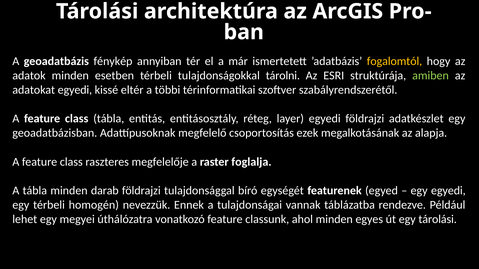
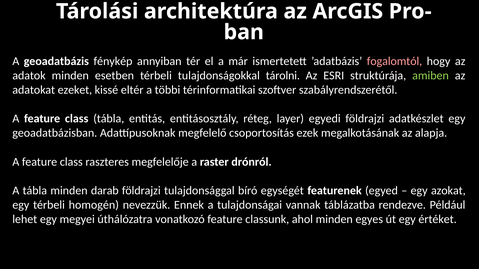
fogalomtól colour: yellow -> pink
adatokat egyedi: egyedi -> ezeket
foglalja: foglalja -> drónról
egy egyedi: egyedi -> azokat
egy tárolási: tárolási -> értéket
